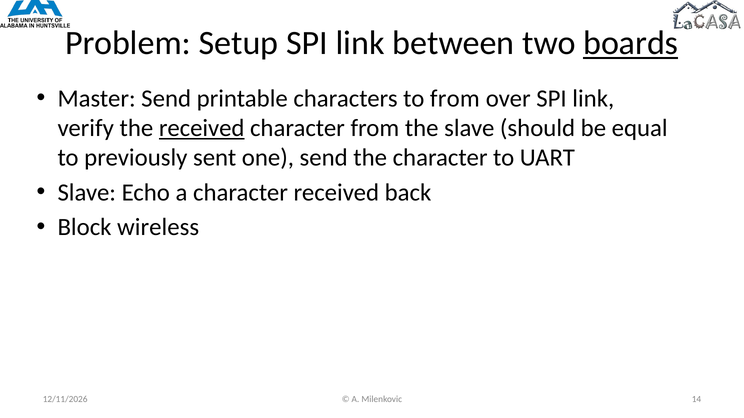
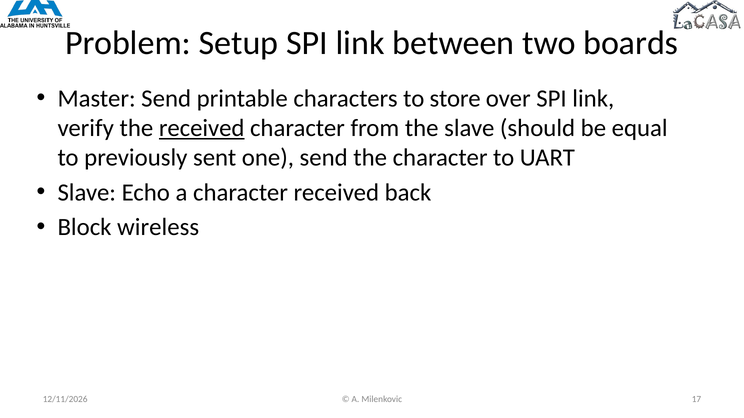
boards underline: present -> none
to from: from -> store
14: 14 -> 17
